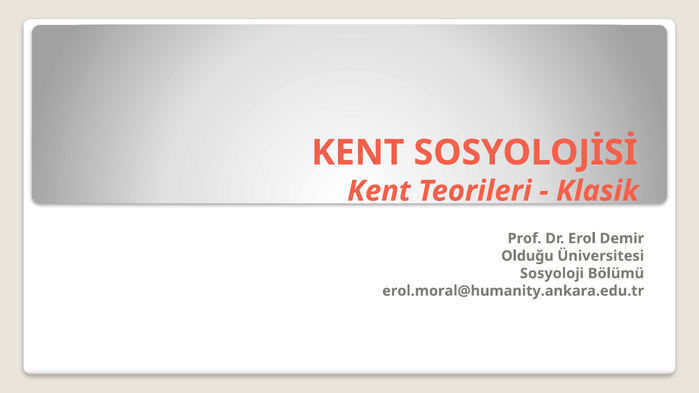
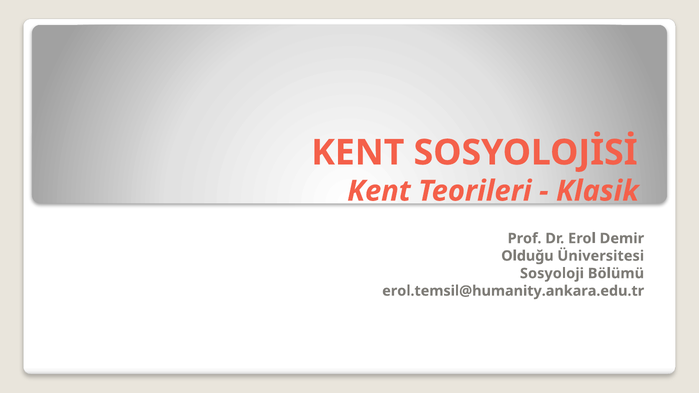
erol.moral@humanity.ankara.edu.tr: erol.moral@humanity.ankara.edu.tr -> erol.temsil@humanity.ankara.edu.tr
